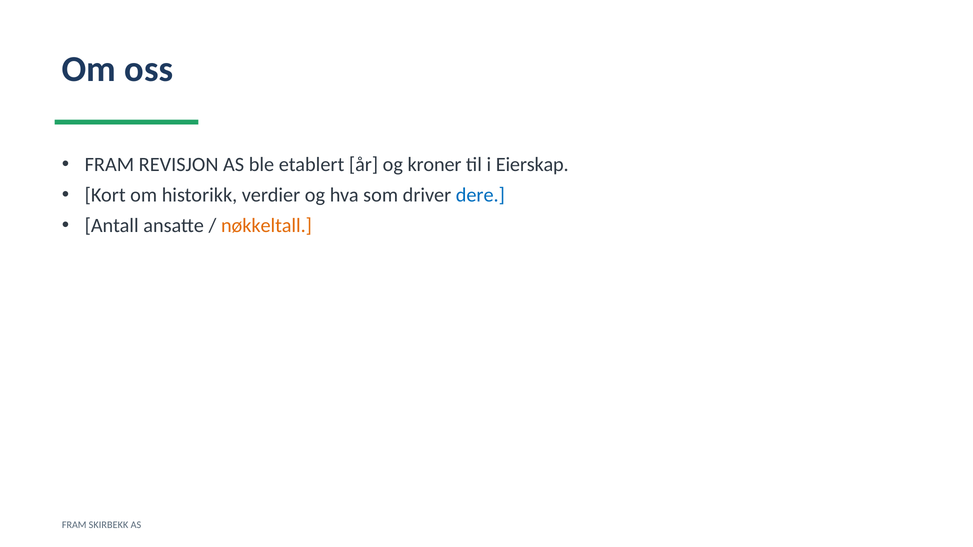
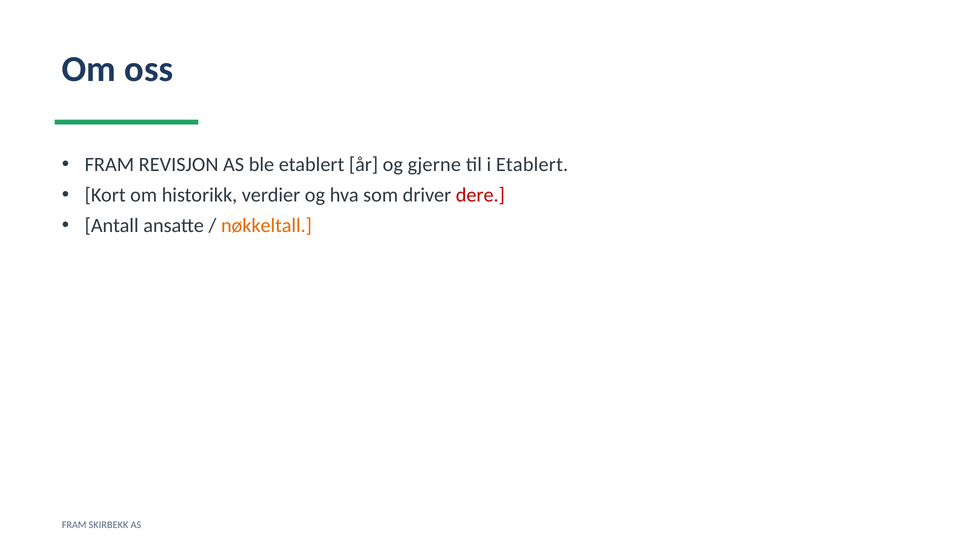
kroner: kroner -> gjerne
i Eierskap: Eierskap -> Etablert
dere colour: blue -> red
